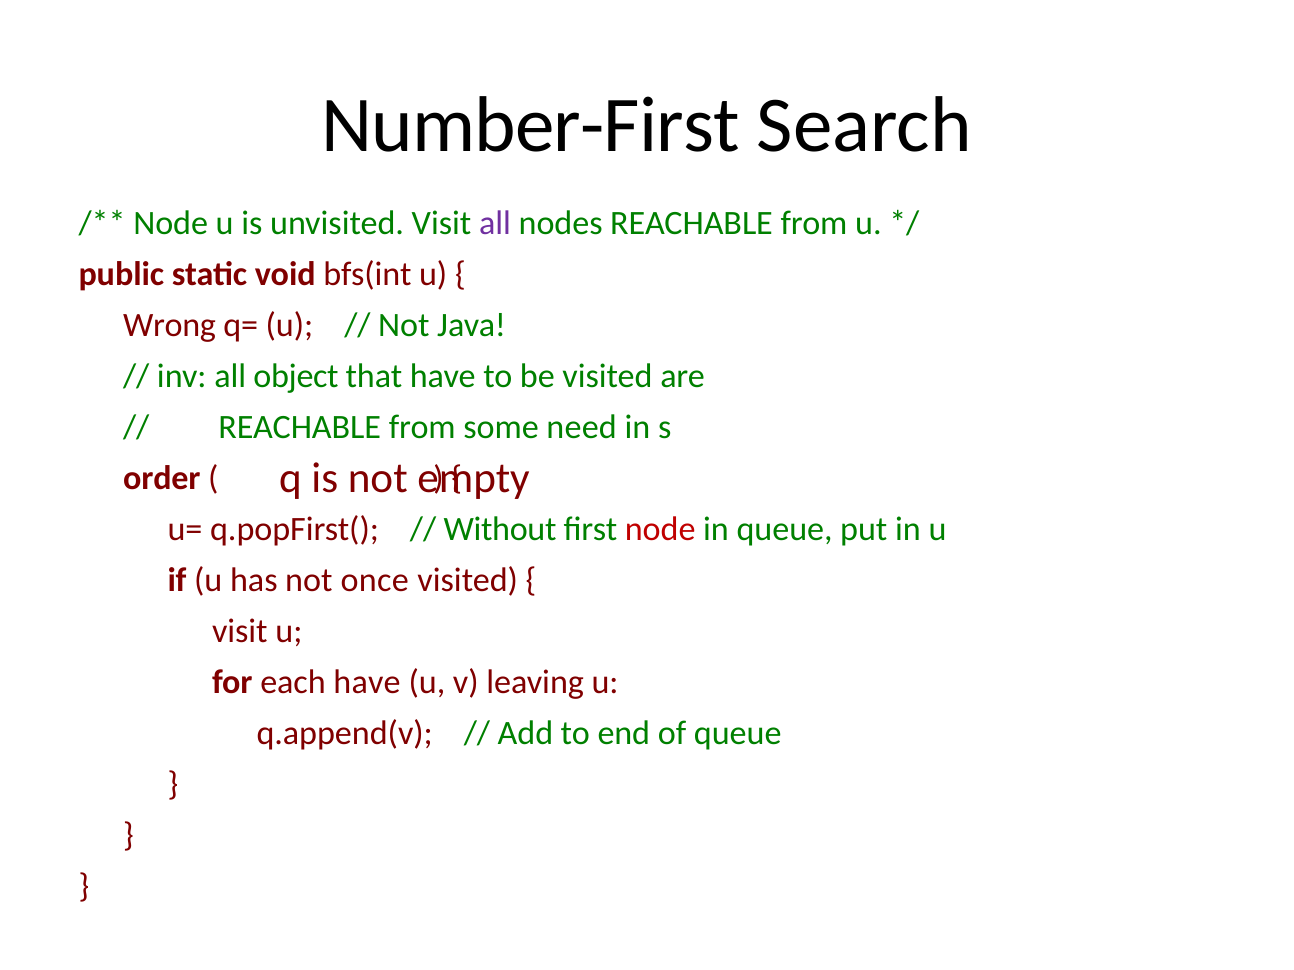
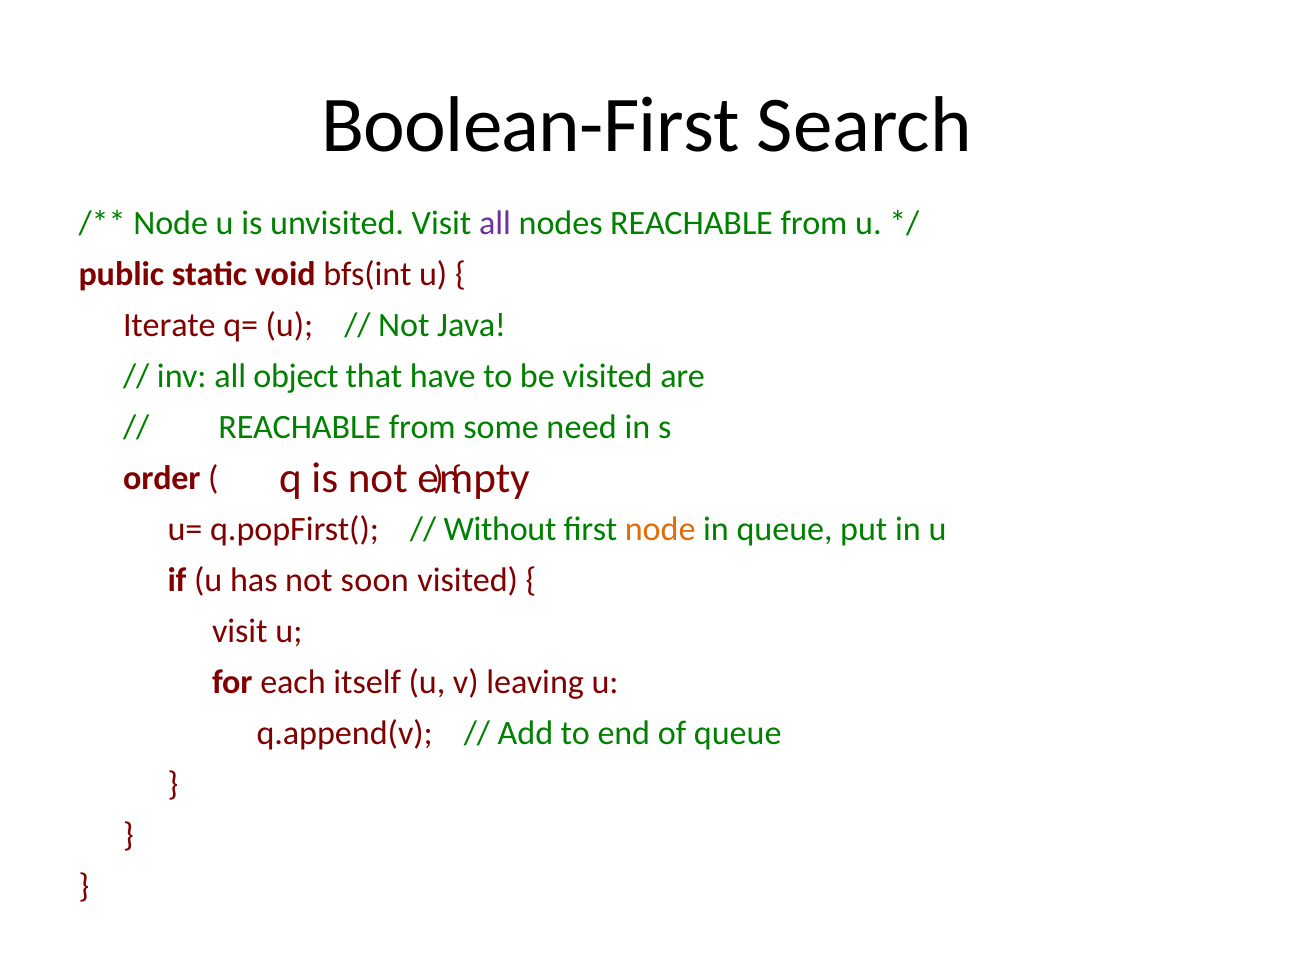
Number-First: Number-First -> Boolean-First
Wrong: Wrong -> Iterate
node at (660, 529) colour: red -> orange
once: once -> soon
each have: have -> itself
